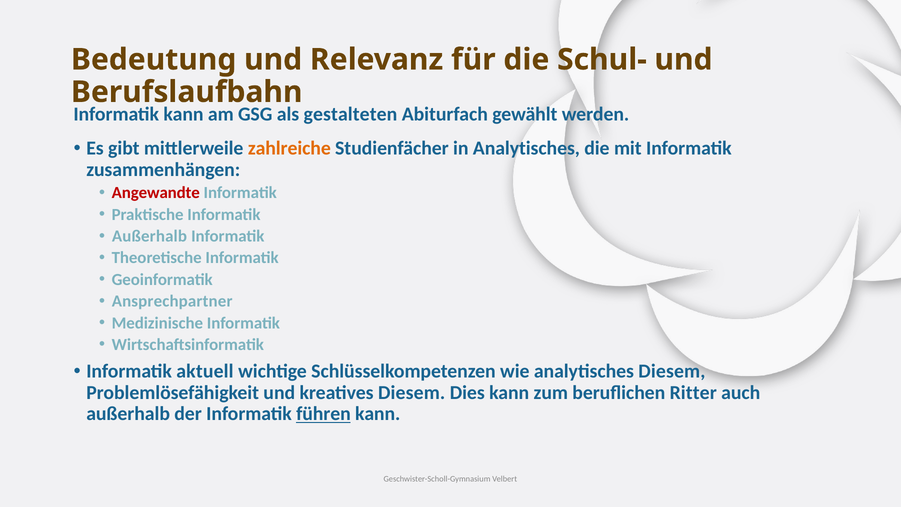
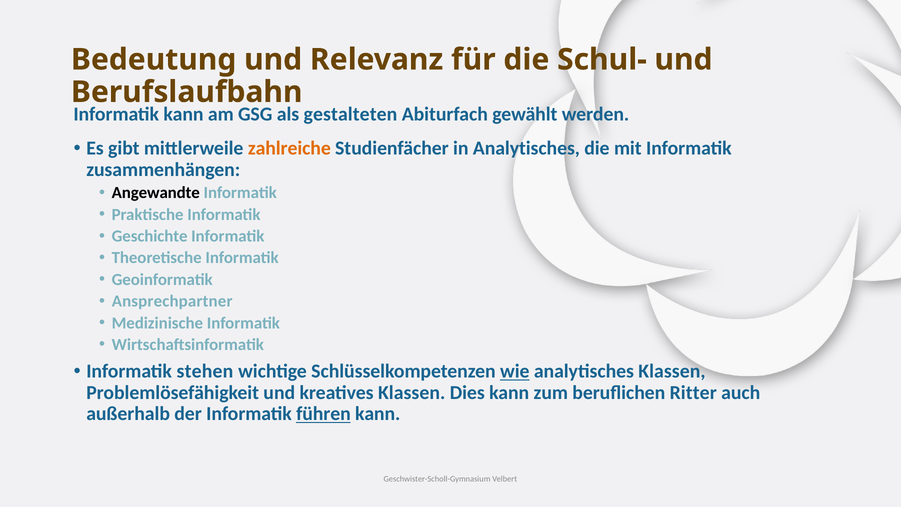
Angewandte colour: red -> black
Außerhalb at (149, 236): Außerhalb -> Geschichte
aktuell: aktuell -> stehen
wie underline: none -> present
analytisches Diesem: Diesem -> Klassen
kreatives Diesem: Diesem -> Klassen
